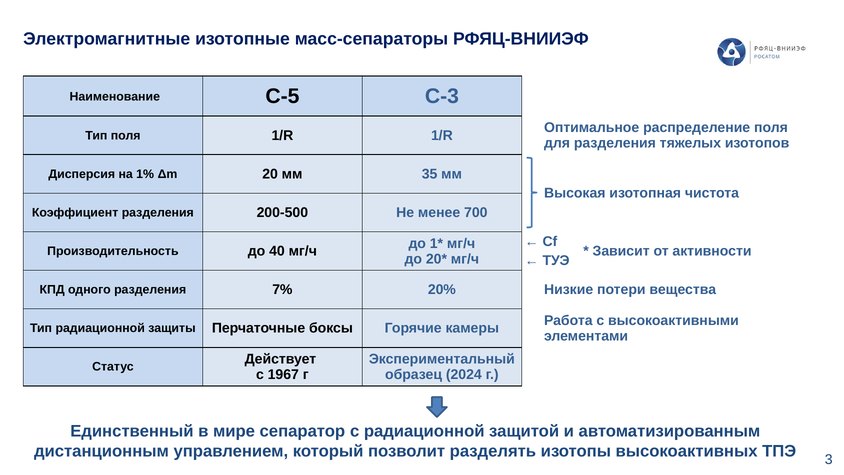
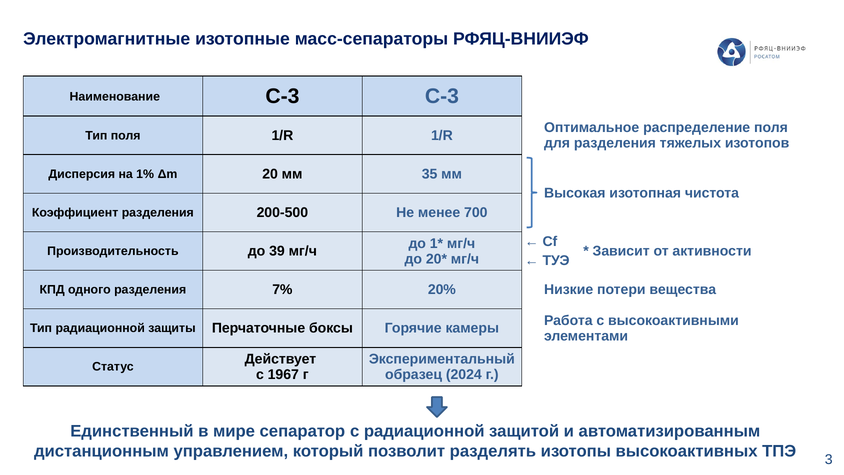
Наименование С-5: С-5 -> С-3
40: 40 -> 39
